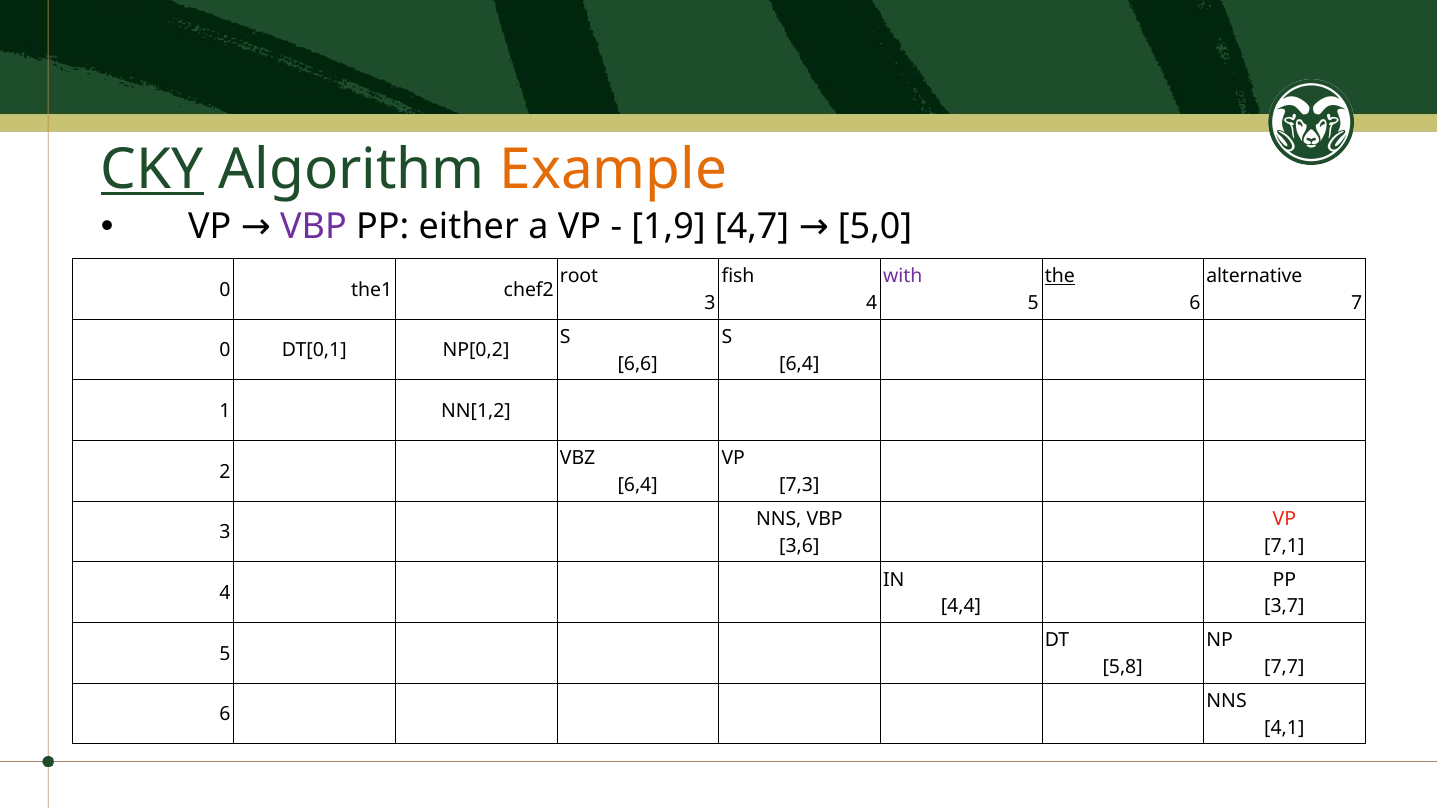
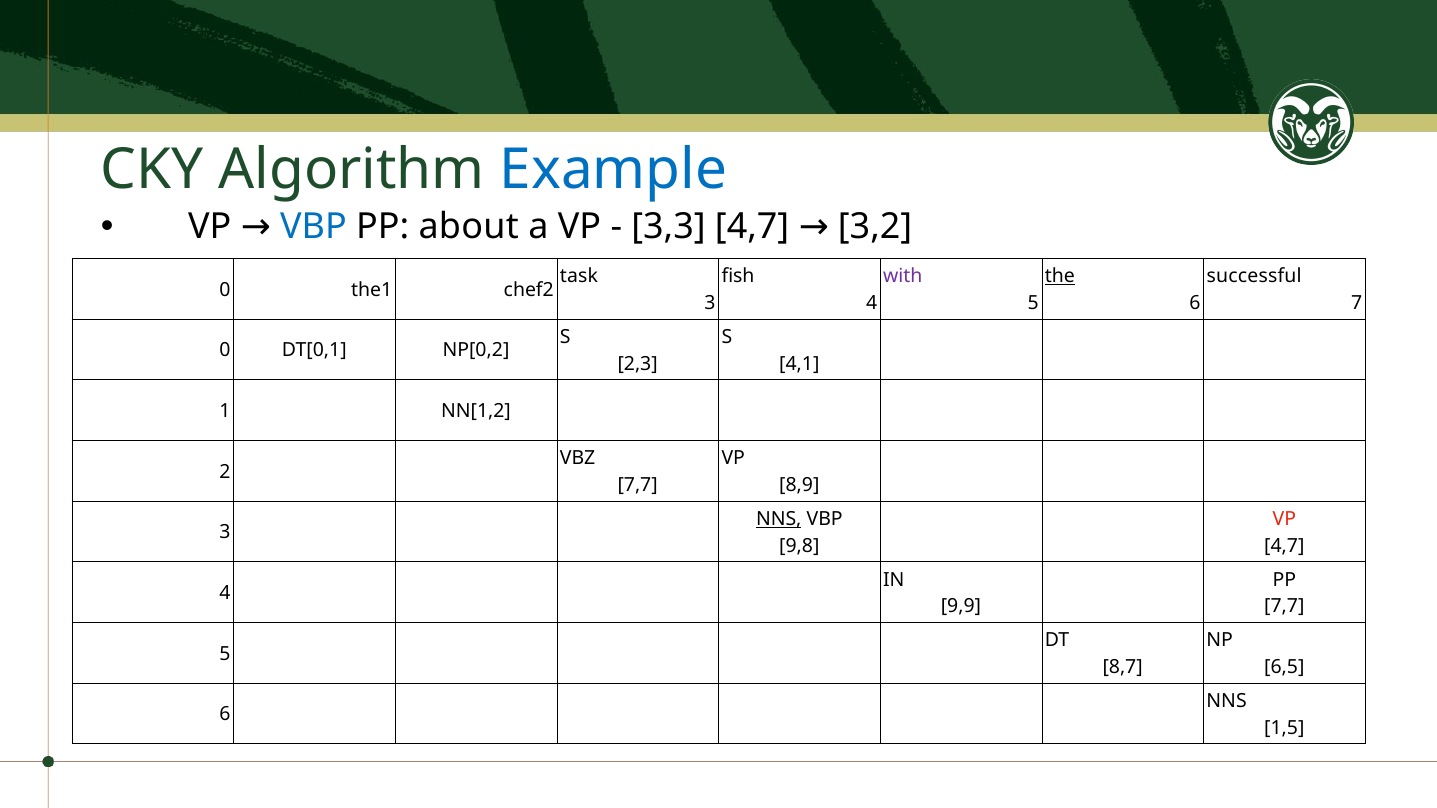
CKY underline: present -> none
Example colour: orange -> blue
VBP at (313, 227) colour: purple -> blue
either: either -> about
1,9: 1,9 -> 3,3
5,0: 5,0 -> 3,2
root: root -> task
alternative: alternative -> successful
6,6: 6,6 -> 2,3
6,4 at (799, 364): 6,4 -> 4,1
6,4 at (638, 485): 6,4 -> 7,7
7,3: 7,3 -> 8,9
NNS at (779, 519) underline: none -> present
3,6: 3,6 -> 9,8
7,1 at (1284, 546): 7,1 -> 4,7
4,4: 4,4 -> 9,9
3,7 at (1284, 607): 3,7 -> 7,7
5,8: 5,8 -> 8,7
7,7: 7,7 -> 6,5
4,1: 4,1 -> 1,5
